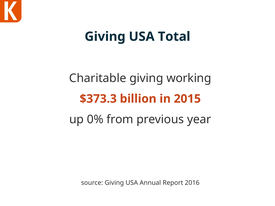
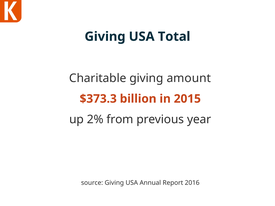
working: working -> amount
0%: 0% -> 2%
